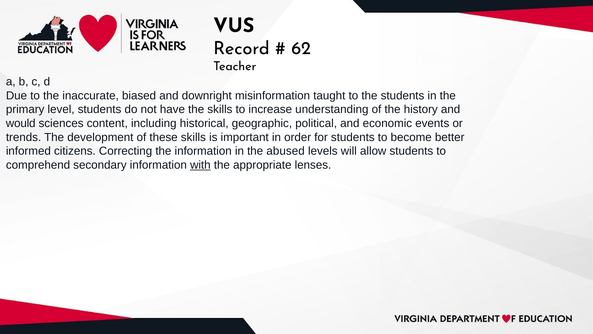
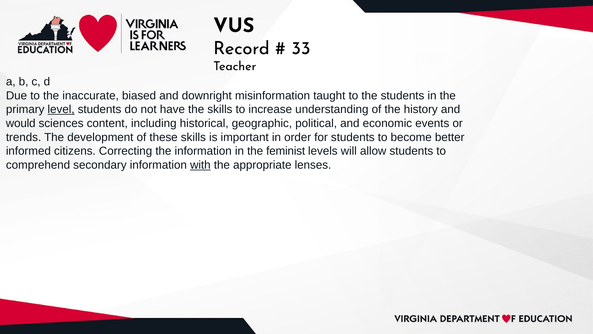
62: 62 -> 33
level underline: none -> present
abused: abused -> feminist
